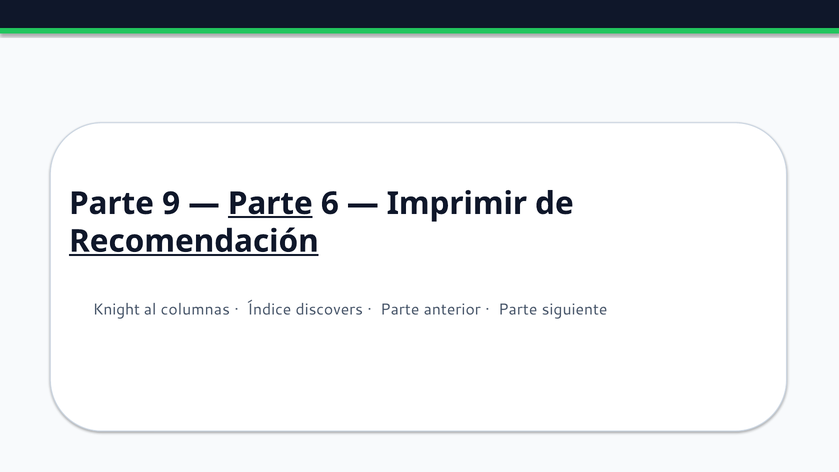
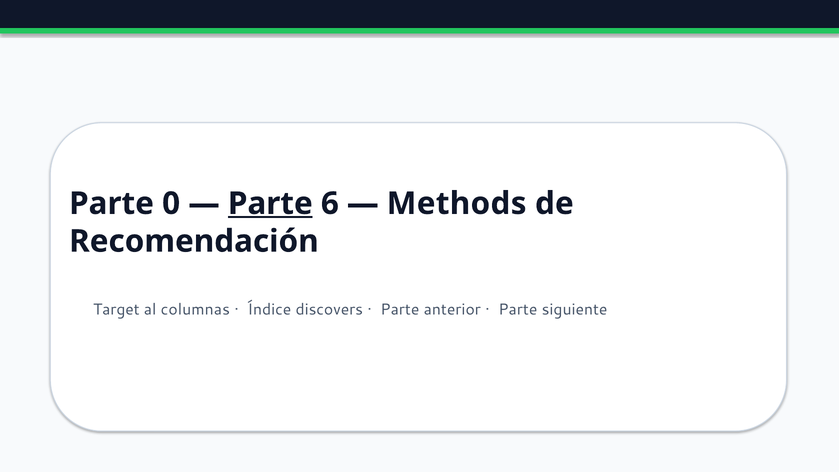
9: 9 -> 0
Imprimir: Imprimir -> Methods
Recomendación underline: present -> none
Knight: Knight -> Target
